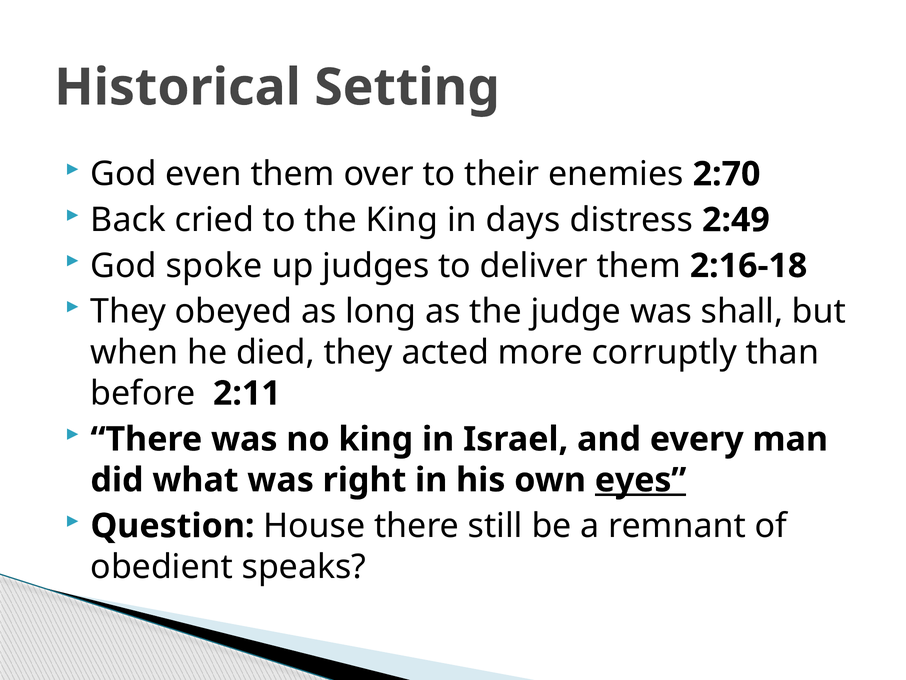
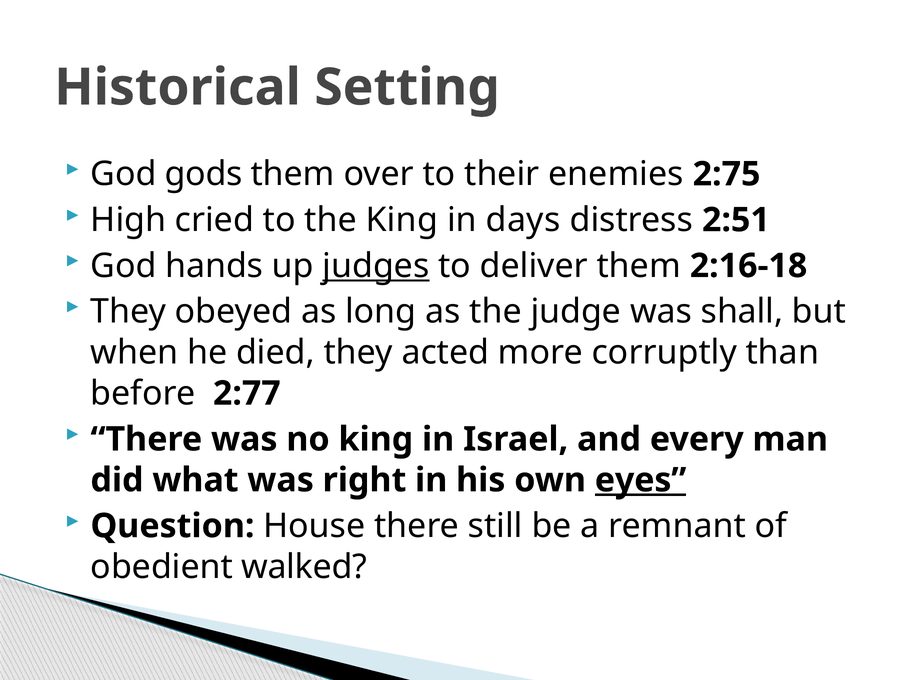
even: even -> gods
2:70: 2:70 -> 2:75
Back: Back -> High
2:49: 2:49 -> 2:51
spoke: spoke -> hands
judges underline: none -> present
2:11: 2:11 -> 2:77
speaks: speaks -> walked
